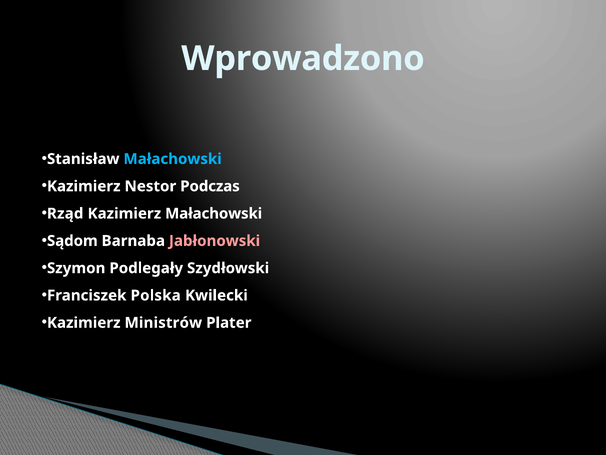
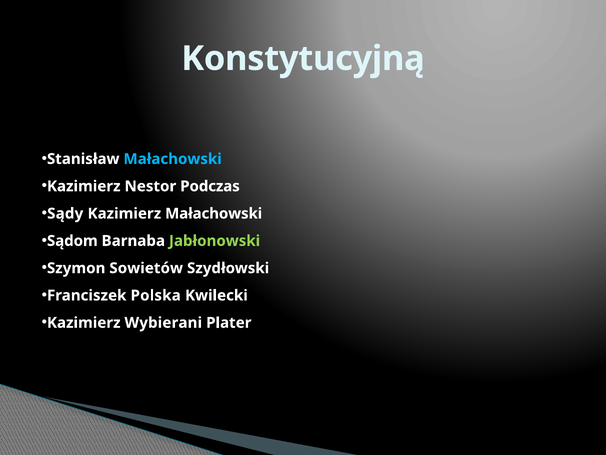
Wprowadzono: Wprowadzono -> Konstytucyjną
Rząd: Rząd -> Sądy
Jabłonowski colour: pink -> light green
Podlegały: Podlegały -> Sowietów
Ministrów: Ministrów -> Wybierani
